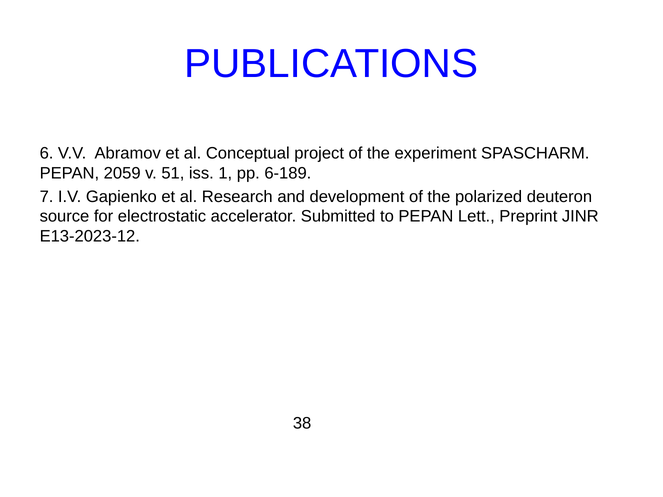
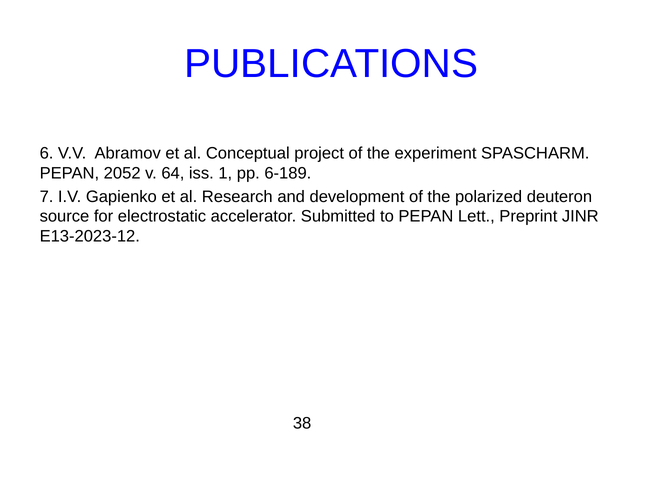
2059: 2059 -> 2052
51: 51 -> 64
